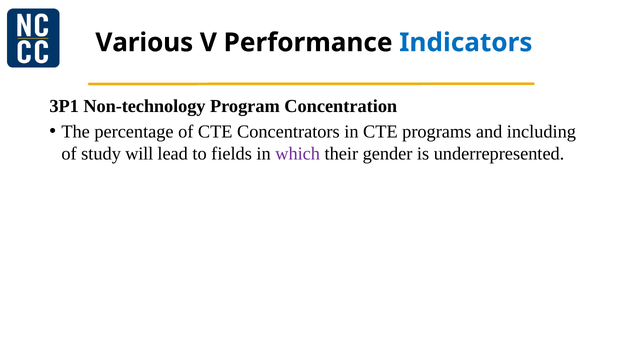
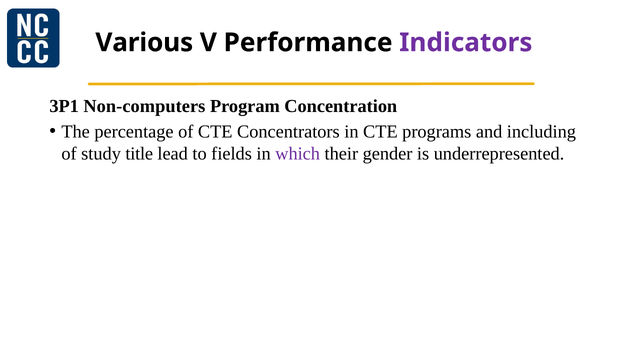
Indicators colour: blue -> purple
Non-technology: Non-technology -> Non-computers
will: will -> title
